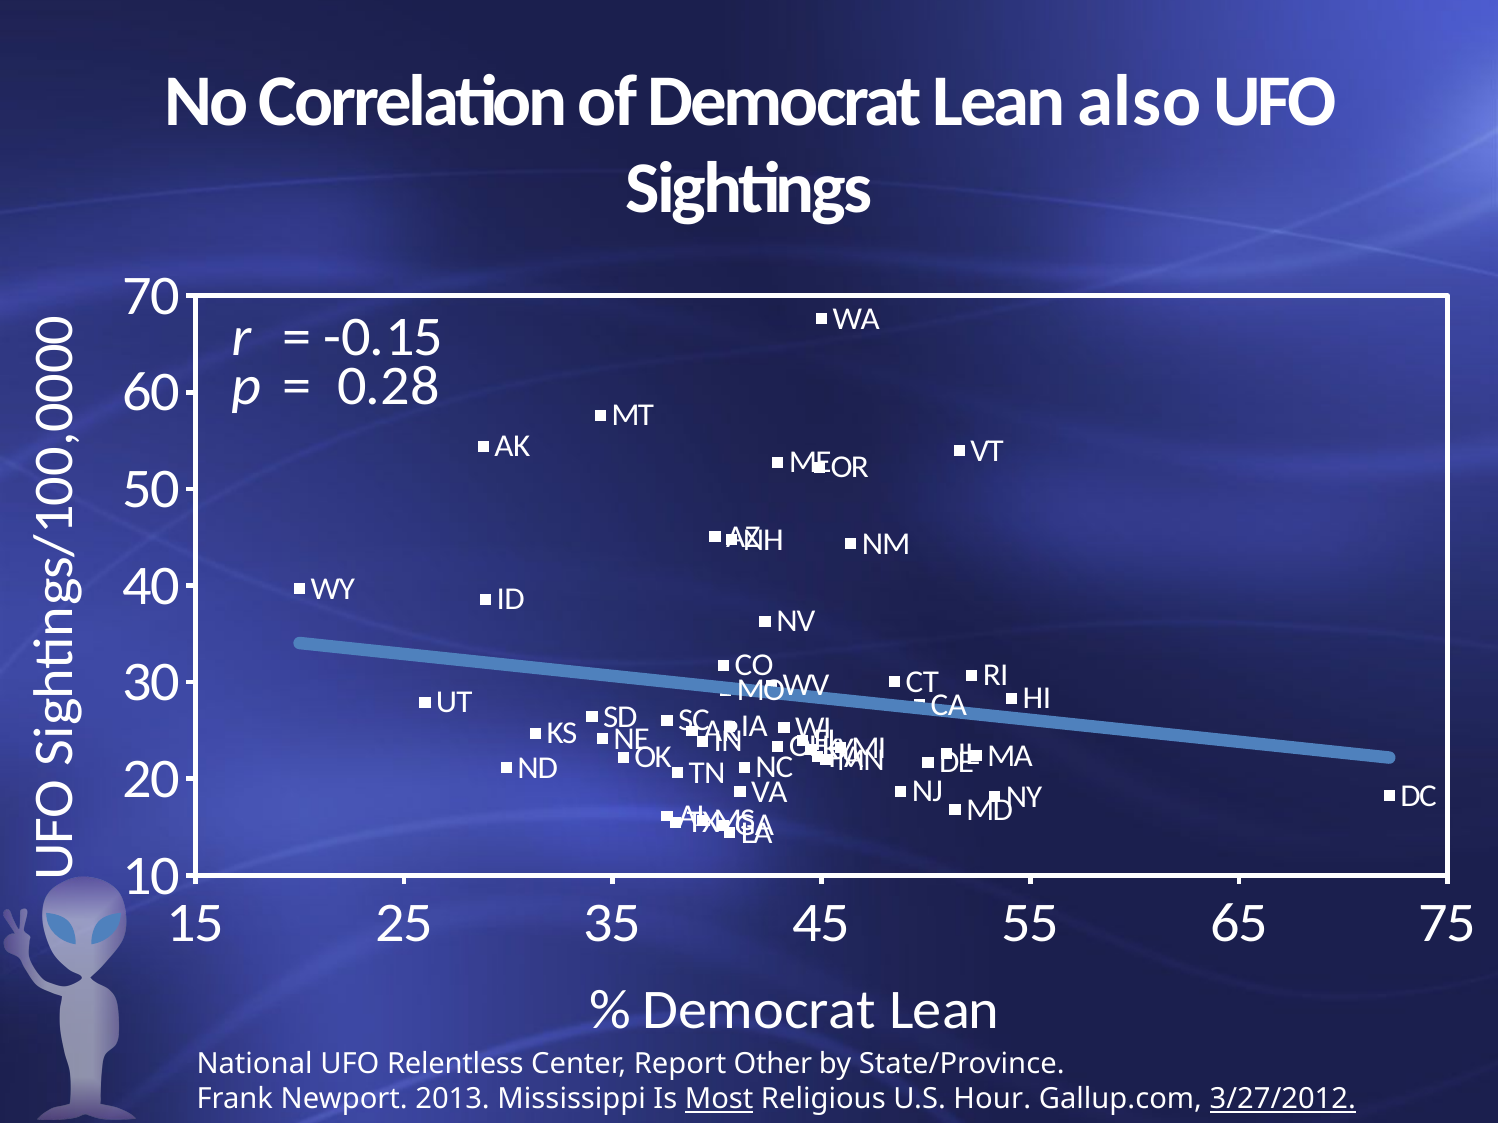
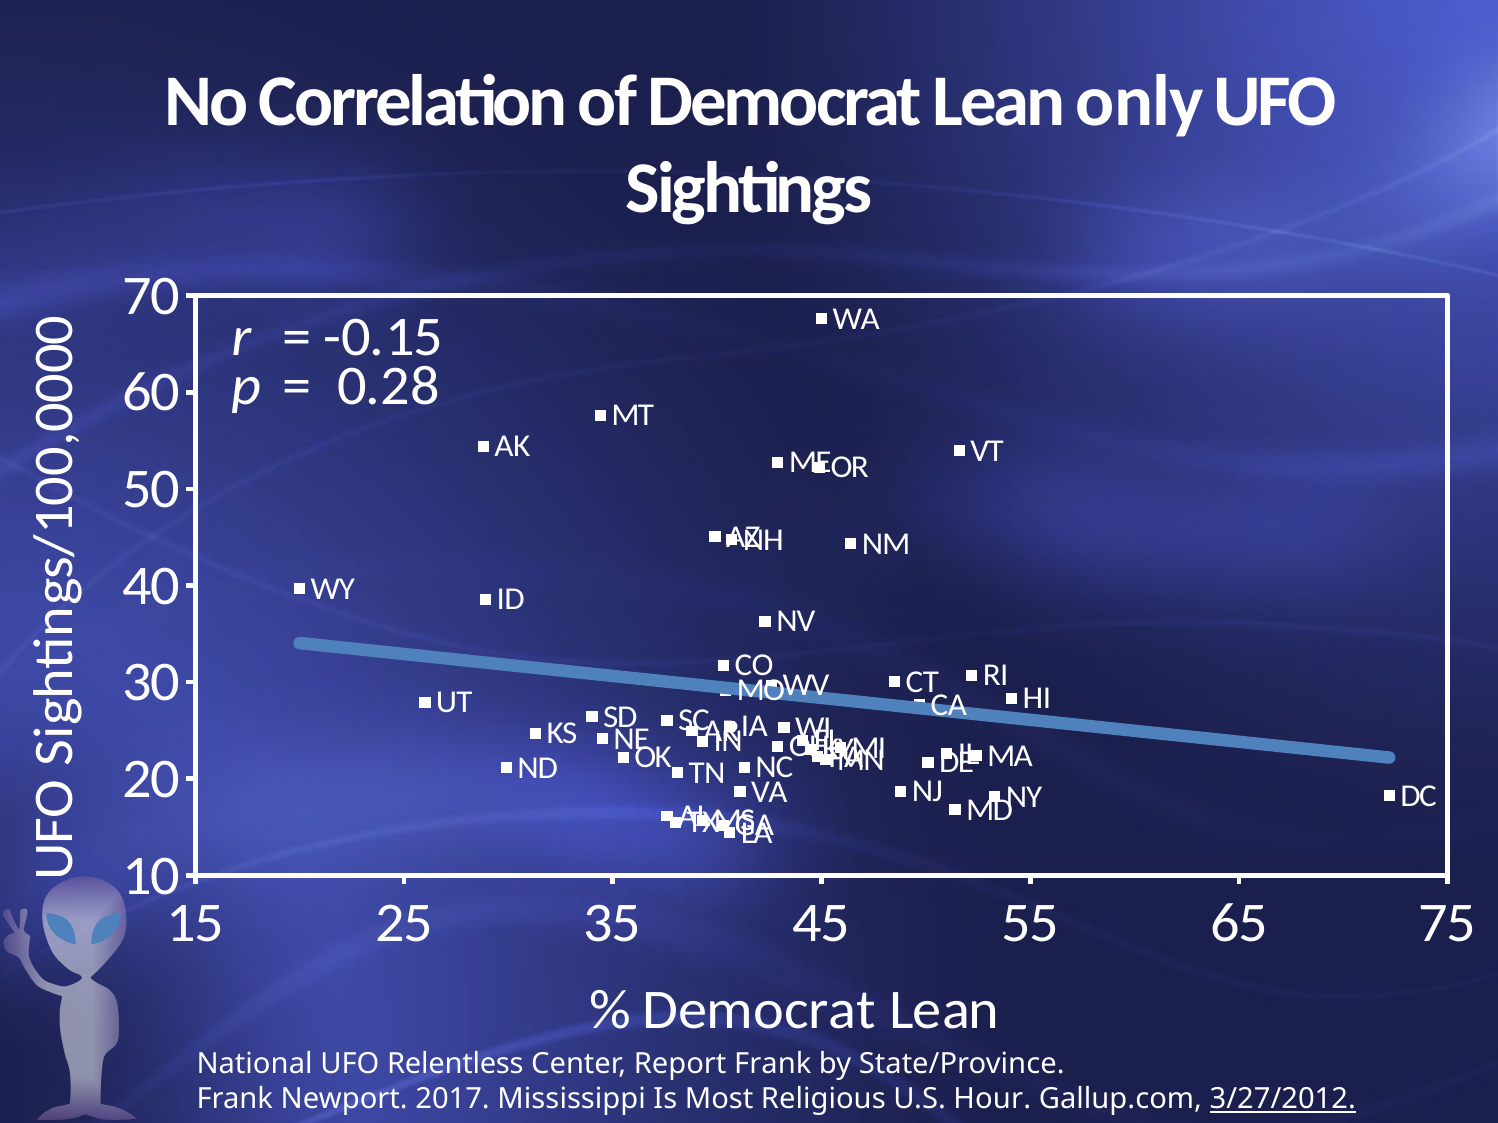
also: also -> only
Report Other: Other -> Frank
2013: 2013 -> 2017
Most underline: present -> none
